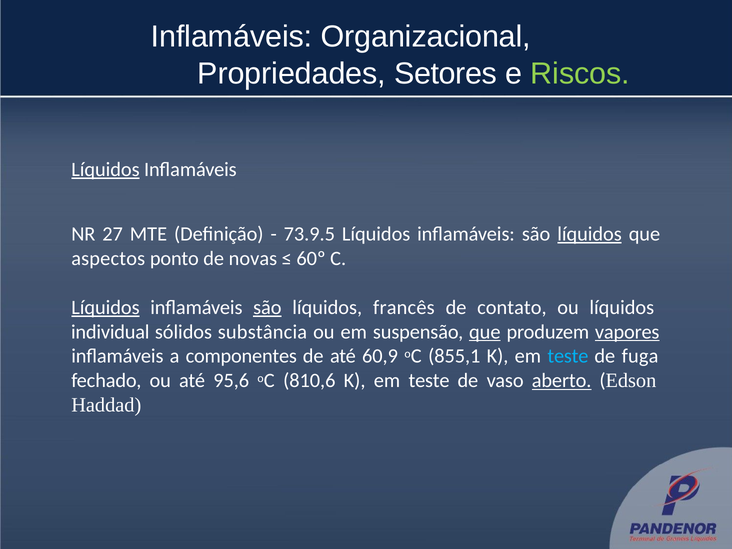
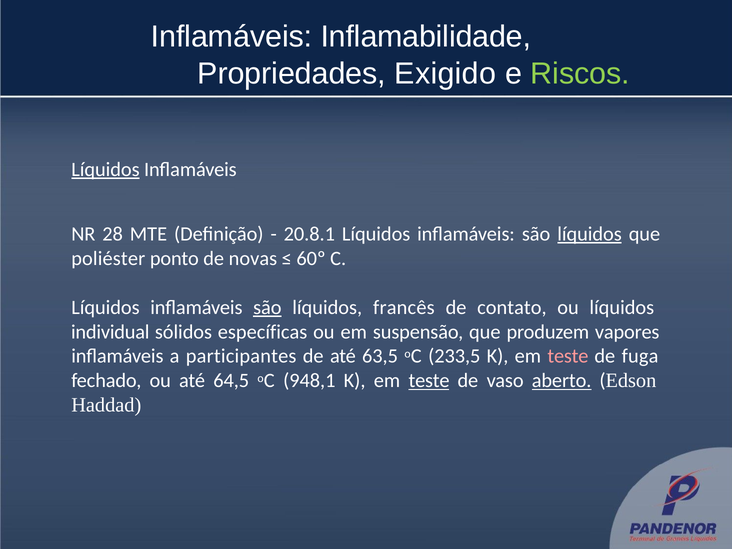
Organizacional: Organizacional -> Inflamabilidade
Setores: Setores -> Exigido
27: 27 -> 28
73.9.5: 73.9.5 -> 20.8.1
aspectos: aspectos -> poliéster
Líquidos at (105, 307) underline: present -> none
substância: substância -> específicas
que at (485, 332) underline: present -> none
vapores underline: present -> none
componentes: componentes -> participantes
60,9: 60,9 -> 63,5
855,1: 855,1 -> 233,5
teste at (568, 356) colour: light blue -> pink
95,6: 95,6 -> 64,5
810,6: 810,6 -> 948,1
teste at (429, 381) underline: none -> present
